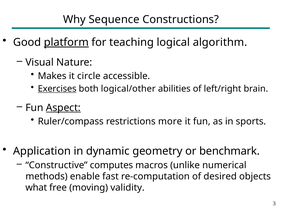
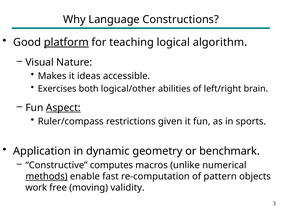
Sequence: Sequence -> Language
circle: circle -> ideas
Exercises underline: present -> none
more: more -> given
methods underline: none -> present
desired: desired -> pattern
what: what -> work
